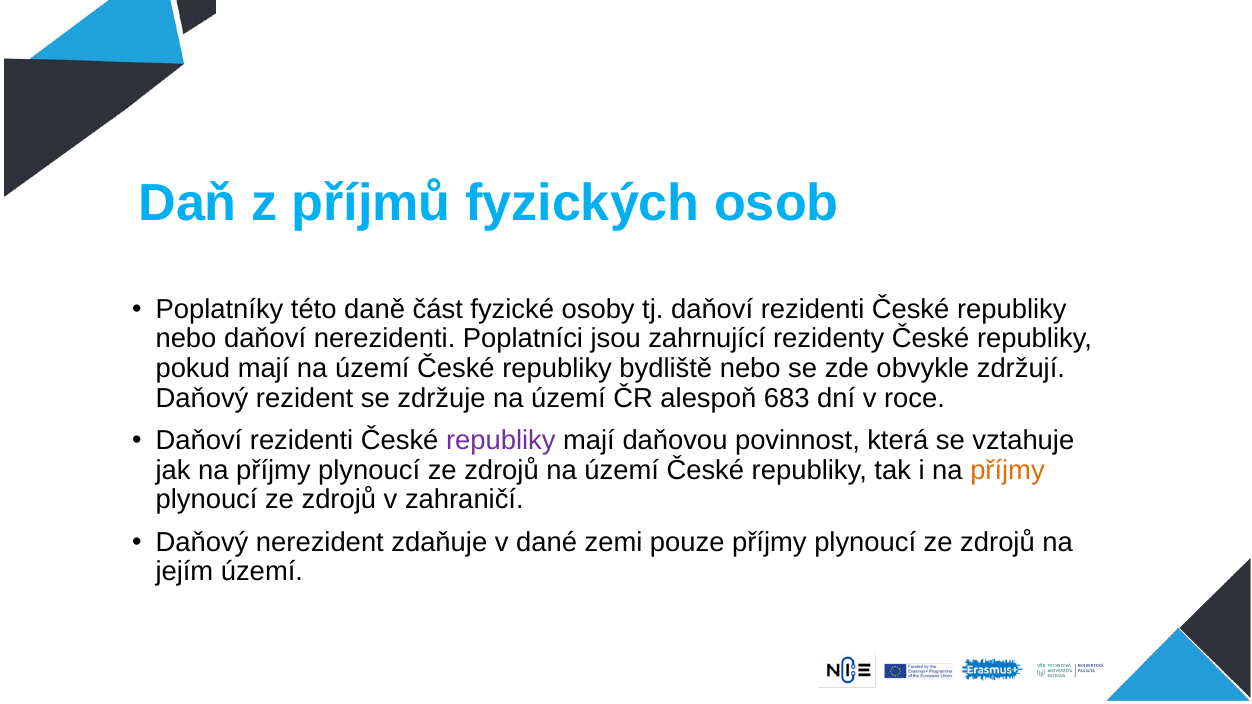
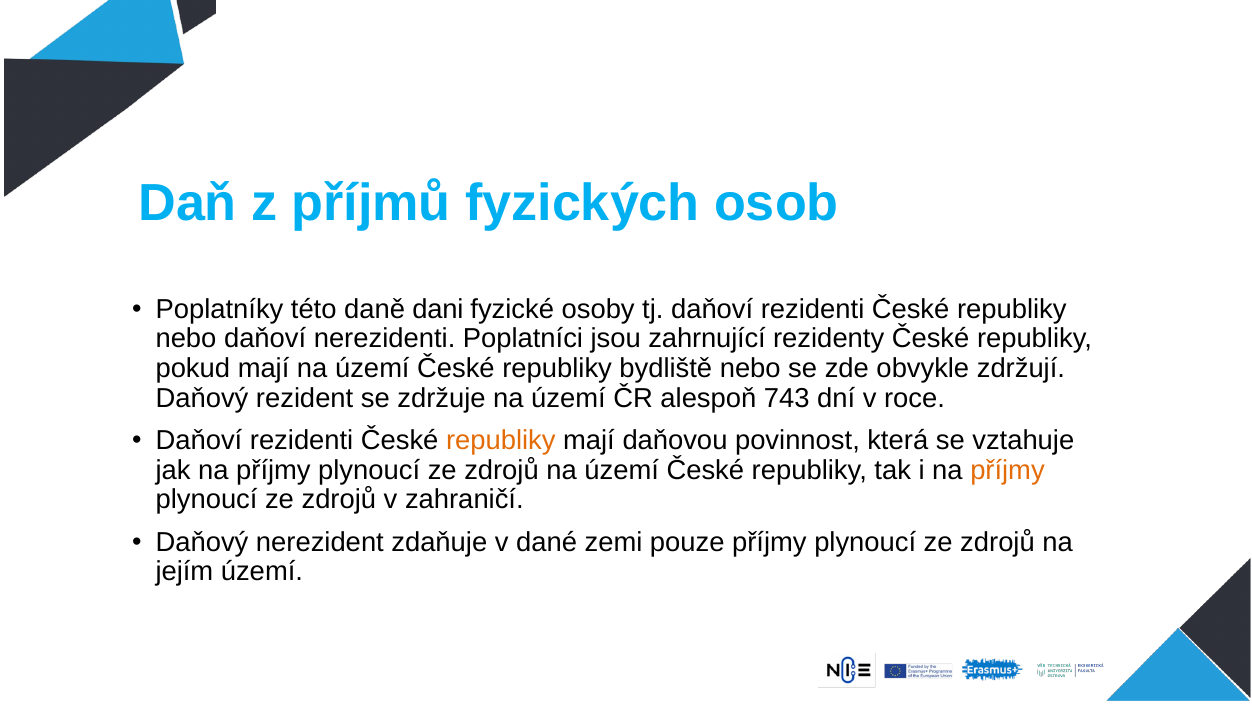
část: část -> dani
683: 683 -> 743
republiky at (501, 441) colour: purple -> orange
